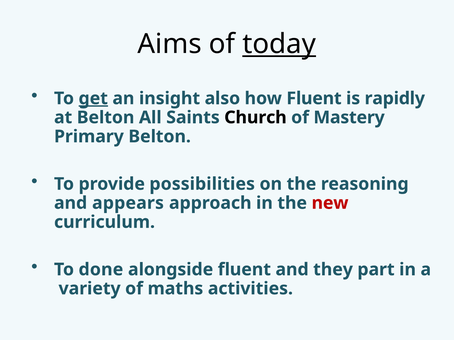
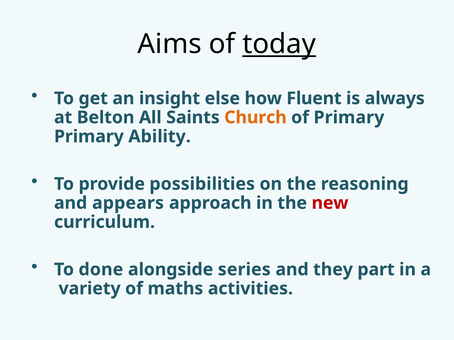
get underline: present -> none
also: also -> else
rapidly: rapidly -> always
Church colour: black -> orange
of Mastery: Mastery -> Primary
Primary Belton: Belton -> Ability
alongside fluent: fluent -> series
